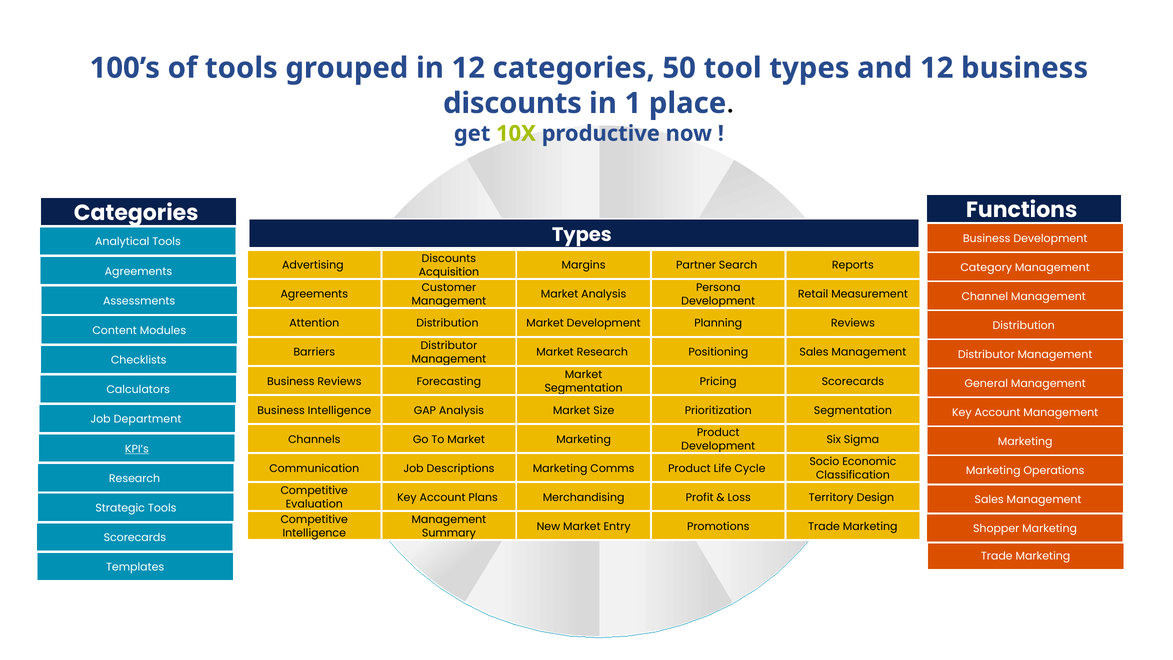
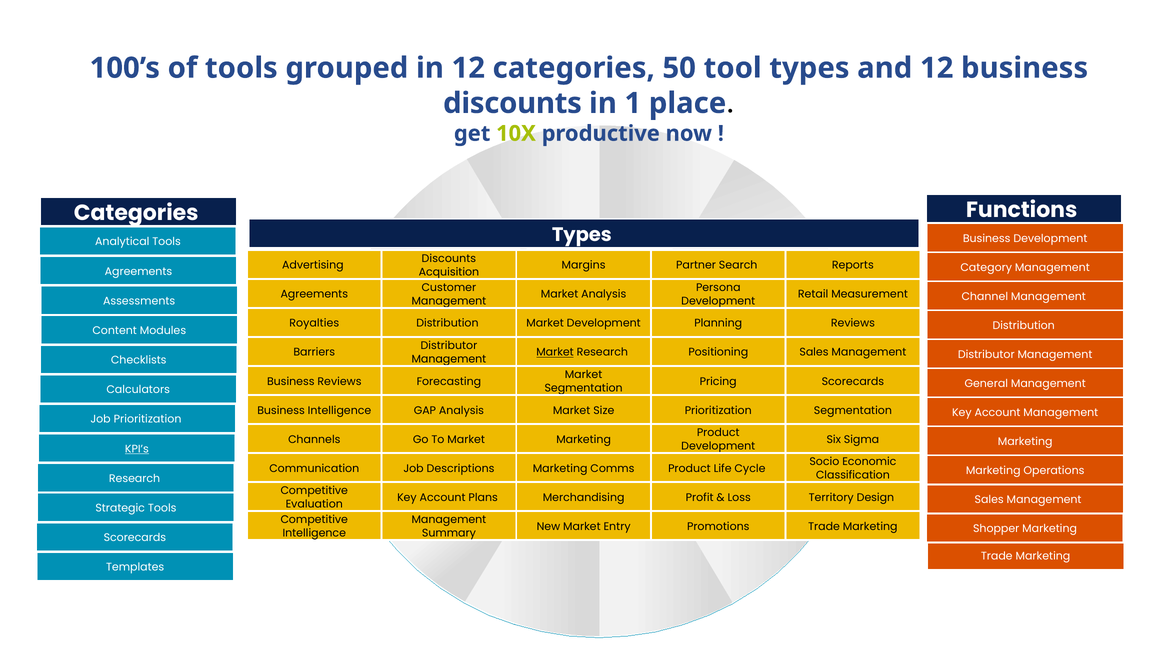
Attention: Attention -> Royalties
Market at (555, 352) underline: none -> present
Job Department: Department -> Prioritization
